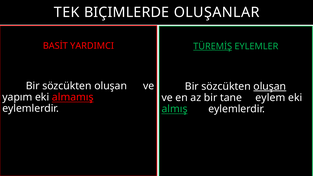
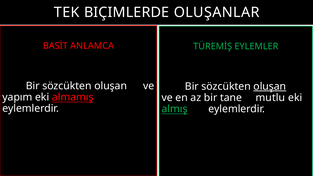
YARDIMCI: YARDIMCI -> ANLAMCA
TÜREMİŞ underline: present -> none
eylem: eylem -> mutlu
